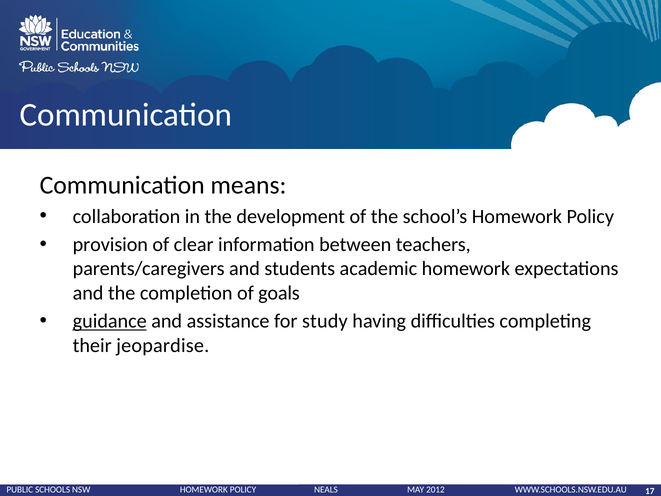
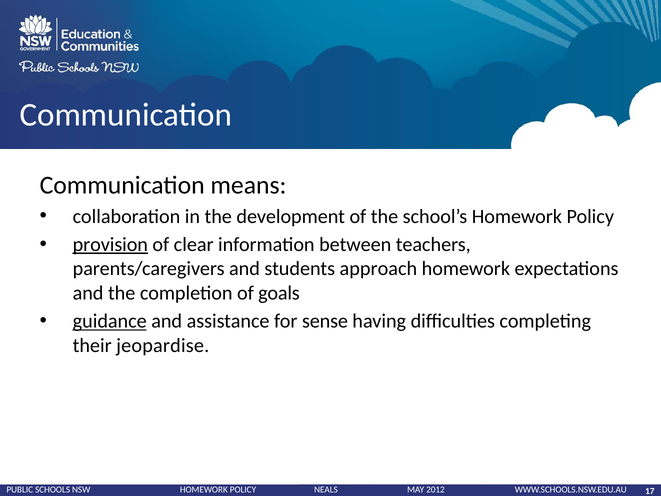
provision underline: none -> present
academic: academic -> approach
study: study -> sense
